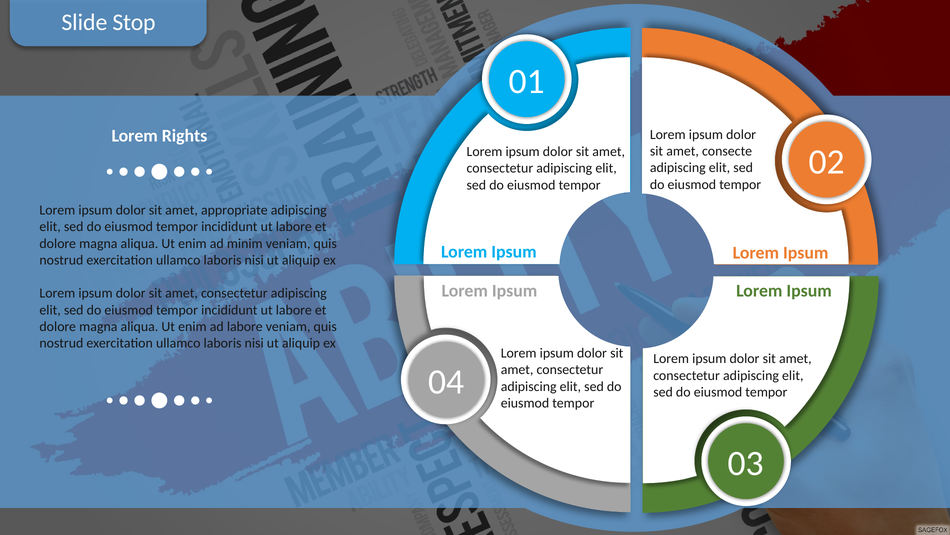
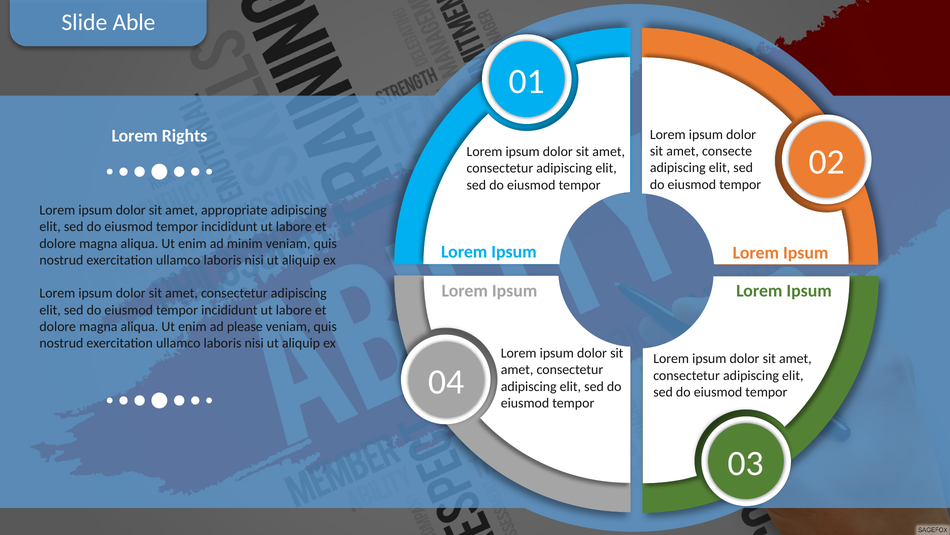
Stop: Stop -> Able
ad labore: labore -> please
